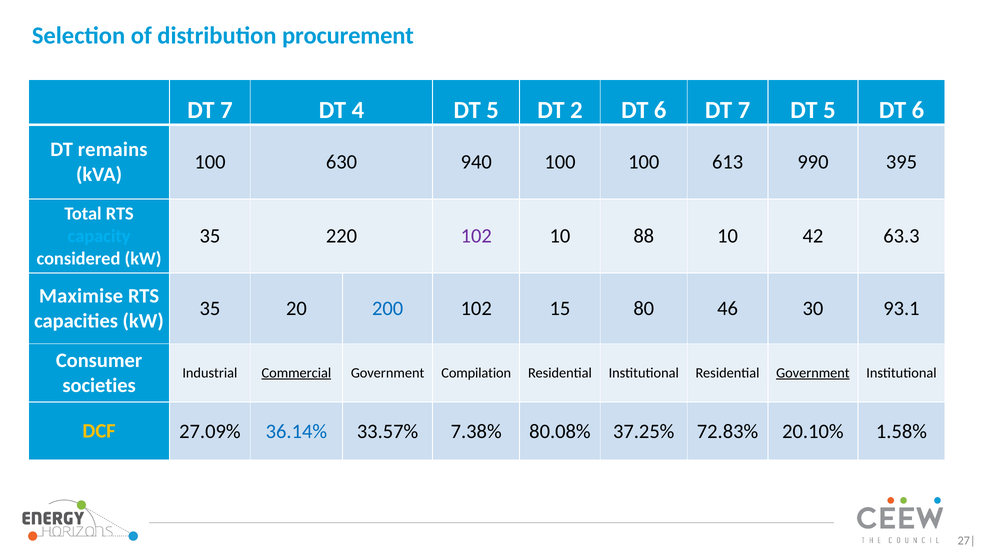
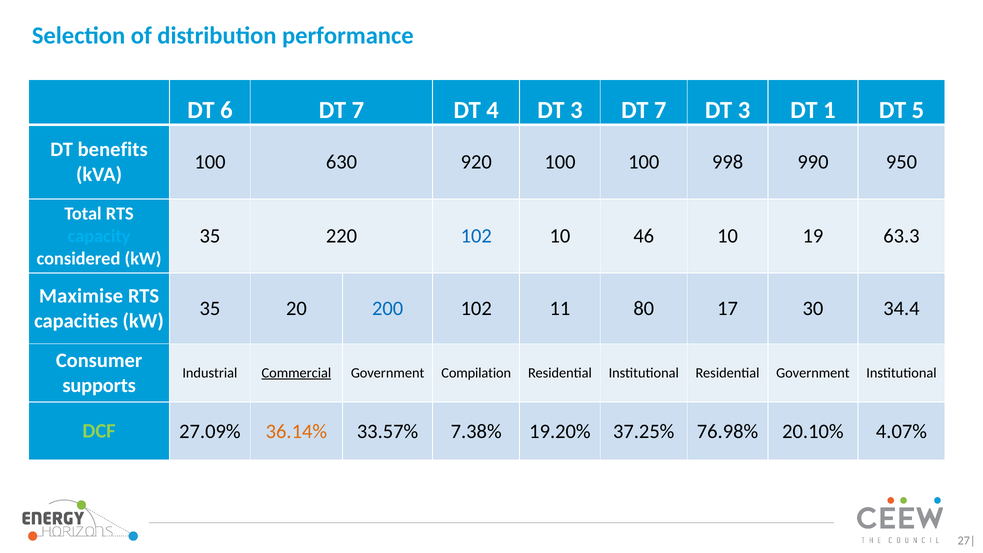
procurement: procurement -> performance
7 at (226, 110): 7 -> 6
4 at (358, 110): 4 -> 7
5 at (493, 110): 5 -> 4
2 at (576, 110): 2 -> 3
6 at (660, 110): 6 -> 7
7 at (744, 110): 7 -> 3
5 at (829, 110): 5 -> 1
6 at (918, 110): 6 -> 5
remains: remains -> benefits
940: 940 -> 920
613: 613 -> 998
395: 395 -> 950
102 at (476, 236) colour: purple -> blue
88: 88 -> 46
42: 42 -> 19
15: 15 -> 11
46: 46 -> 17
93.1: 93.1 -> 34.4
Government at (813, 373) underline: present -> none
societies: societies -> supports
DCF colour: yellow -> light green
36.14% colour: blue -> orange
80.08%: 80.08% -> 19.20%
72.83%: 72.83% -> 76.98%
1.58%: 1.58% -> 4.07%
